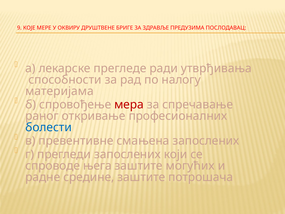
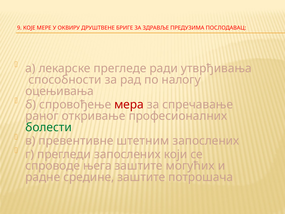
материјама: материјама -> оцењивања
болести colour: blue -> green
смањена: смањена -> штетним
